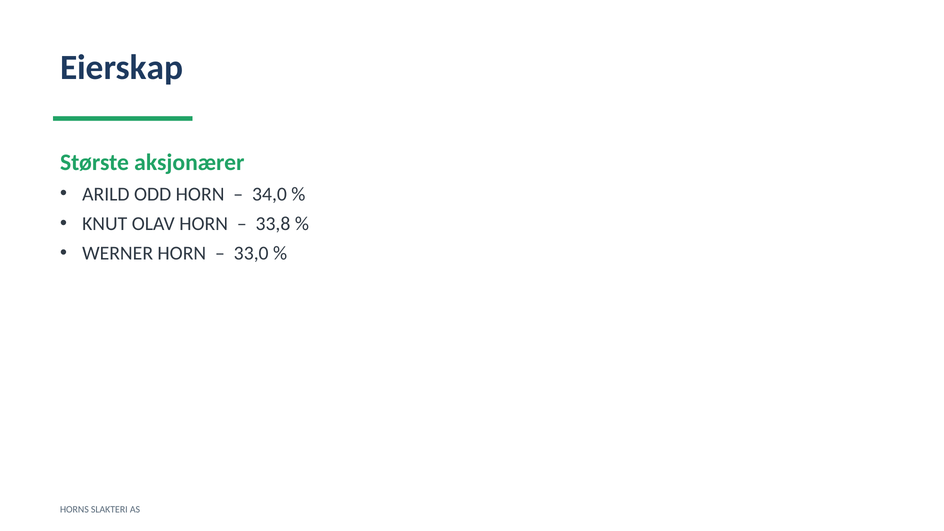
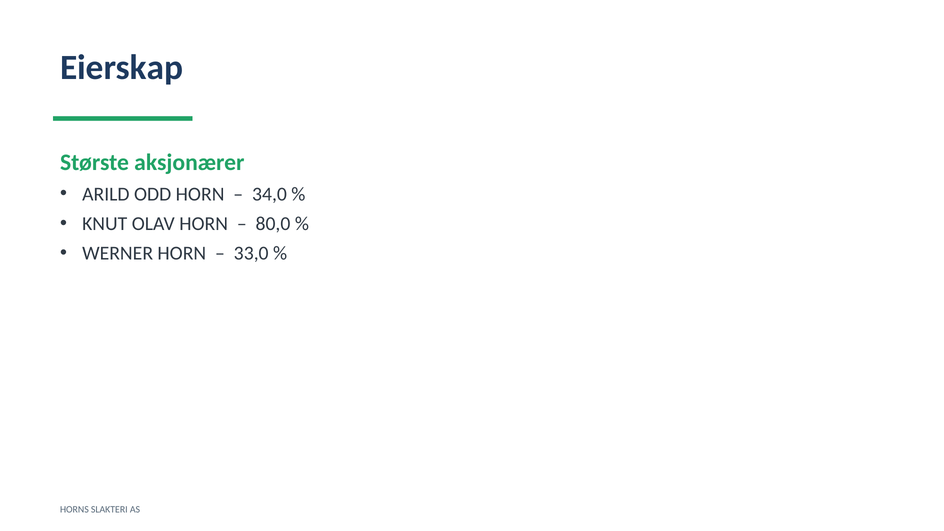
33,8: 33,8 -> 80,0
